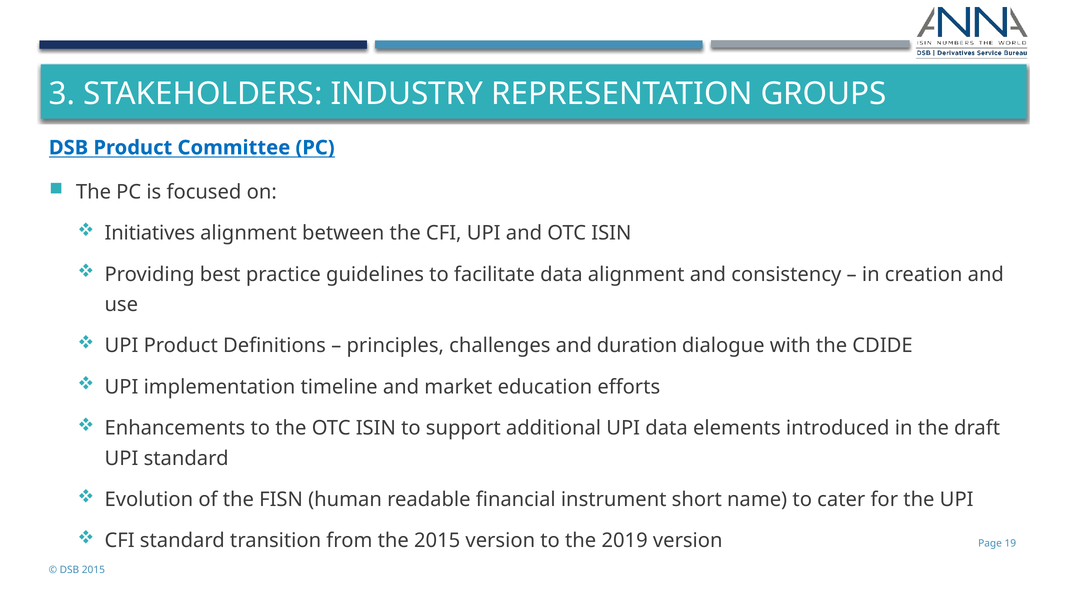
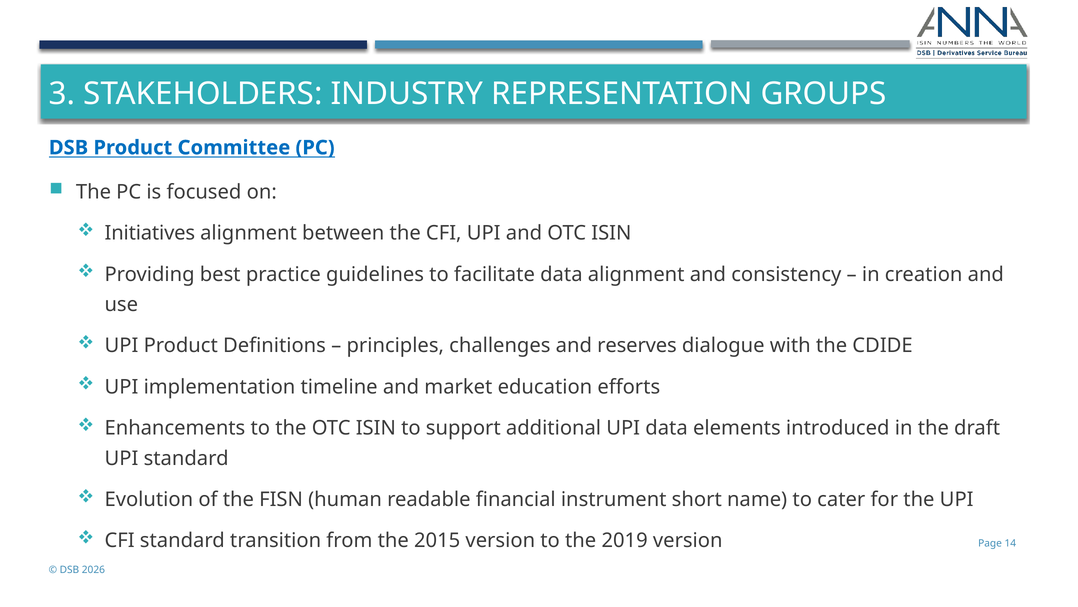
duration: duration -> reserves
19: 19 -> 14
DSB 2015: 2015 -> 2026
